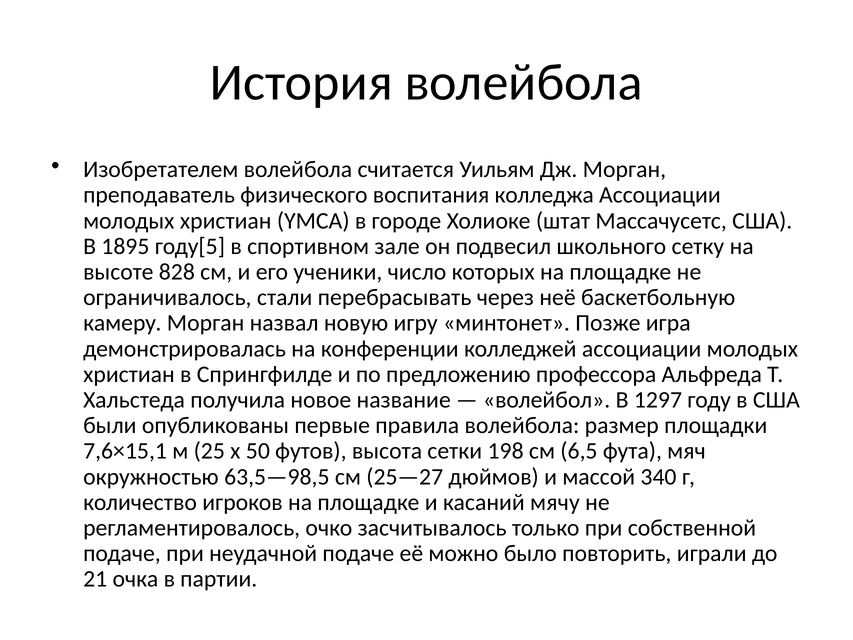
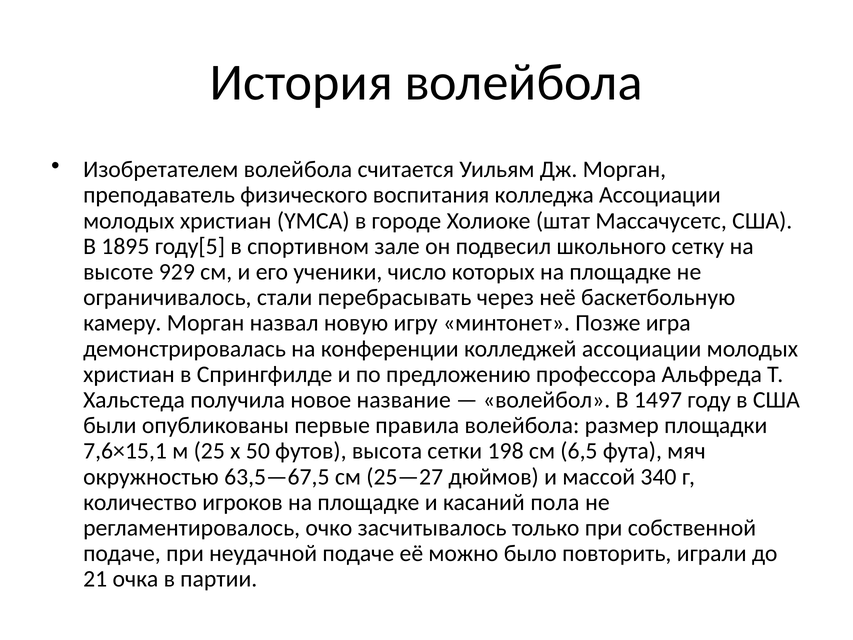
828: 828 -> 929
1297: 1297 -> 1497
63,5—98,5: 63,5—98,5 -> 63,5—67,5
мячу: мячу -> пола
